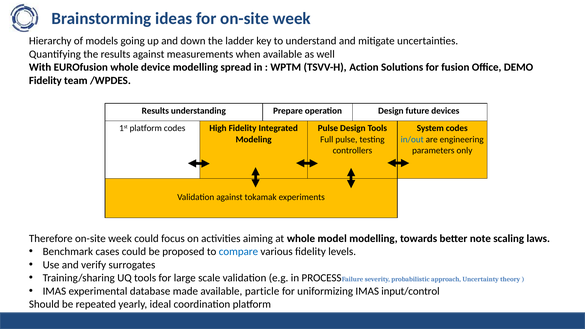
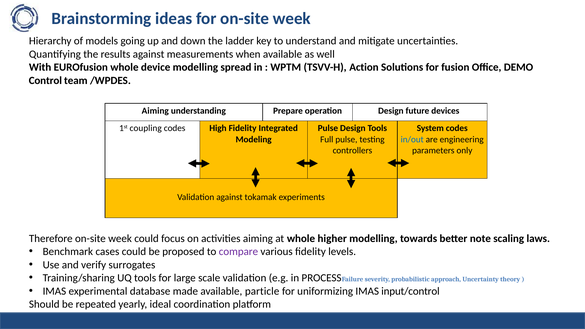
Fidelity at (45, 81): Fidelity -> Control
Results at (155, 111): Results -> Aiming
1st platform: platform -> coupling
model: model -> higher
compare colour: blue -> purple
